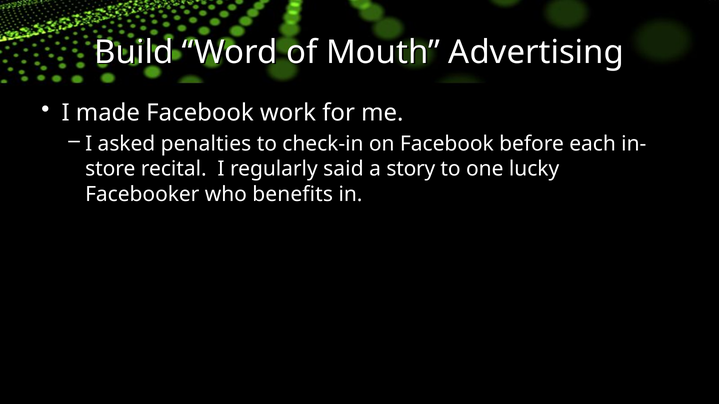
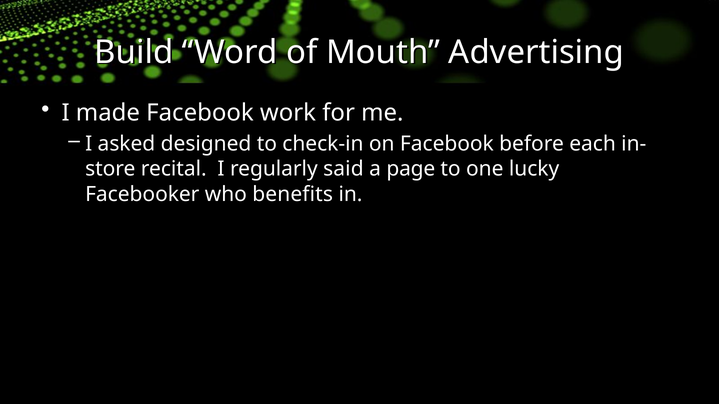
penalties: penalties -> designed
story: story -> page
